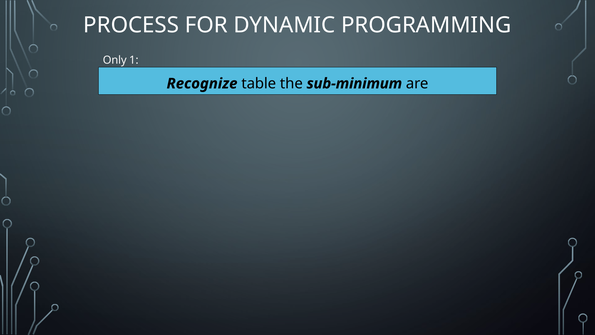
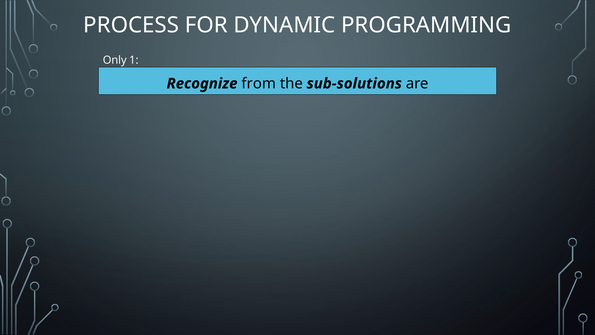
table: table -> from
sub-minimum: sub-minimum -> sub-solutions
